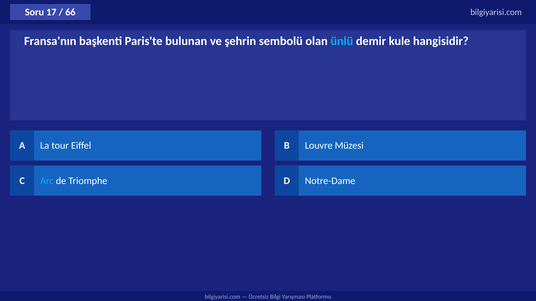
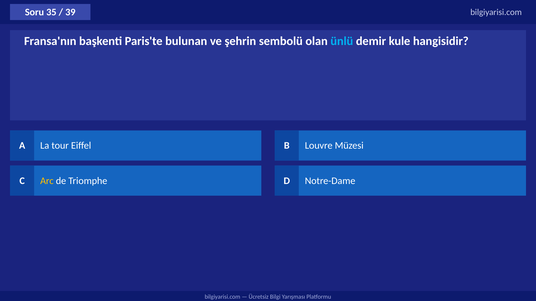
17: 17 -> 35
66: 66 -> 39
Arc colour: light blue -> yellow
